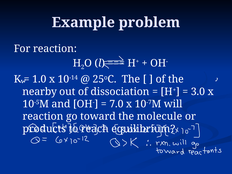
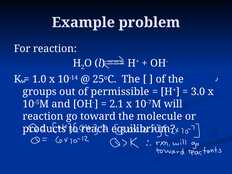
nearby: nearby -> groups
dissociation: dissociation -> permissible
7.0: 7.0 -> 2.1
